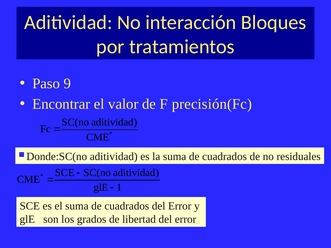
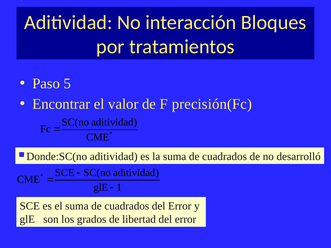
9: 9 -> 5
residuales: residuales -> desarrolló
